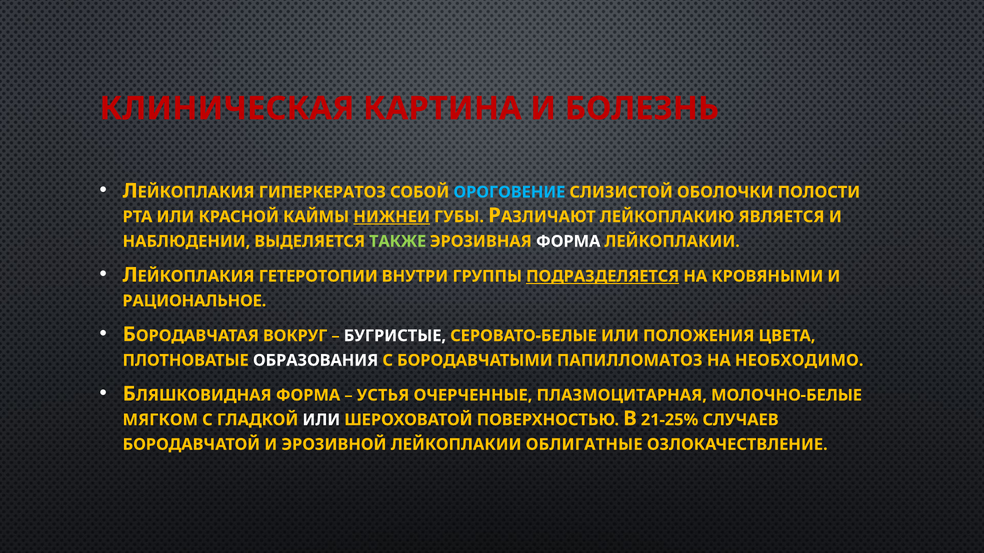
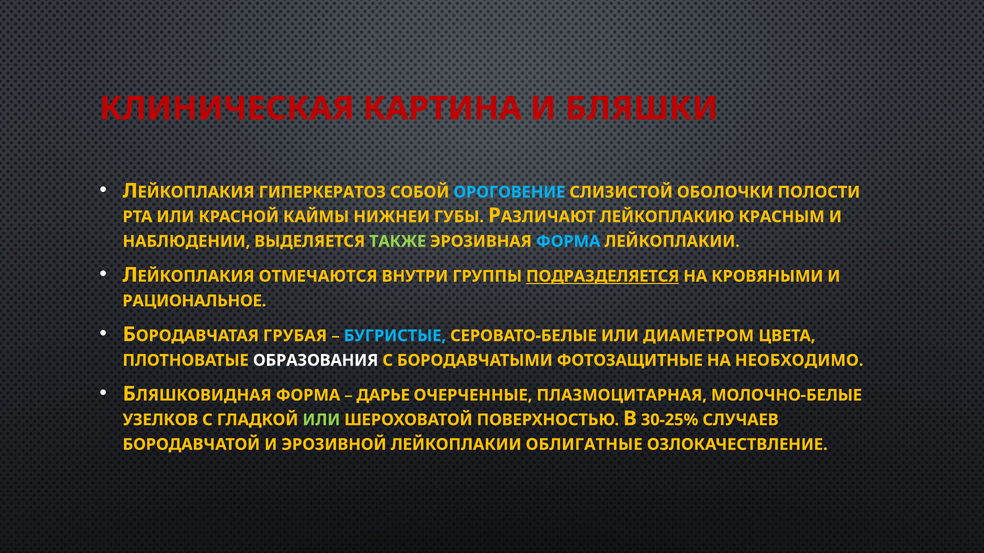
БОЛЕЗНЬ: БОЛЕЗНЬ -> БЛЯШКИ
НИЖНЕИ underline: present -> none
ЯВЛЯЕТСЯ: ЯВЛЯЕТСЯ -> КРАСНЫМ
ФОРМА at (568, 242) colour: white -> light blue
ГЕТЕРОТОПИИ: ГЕТЕРОТОПИИ -> ОТМЕЧАЮТСЯ
ВОКРУГ: ВОКРУГ -> ГРУБАЯ
БУГРИСТЫЕ colour: white -> light blue
ПОЛОЖЕНИЯ: ПОЛОЖЕНИЯ -> ДИАМЕТРОМ
ПАПИЛЛОМАТОЗ: ПАПИЛЛОМАТОЗ -> ФОТОЗАЩИТНЫЕ
УСТЬЯ: УСТЬЯ -> ДАРЬЕ
МЯГКОМ: МЯГКОМ -> УЗЕЛКОВ
ИЛИ at (321, 420) colour: white -> light green
21-25%: 21-25% -> 30-25%
